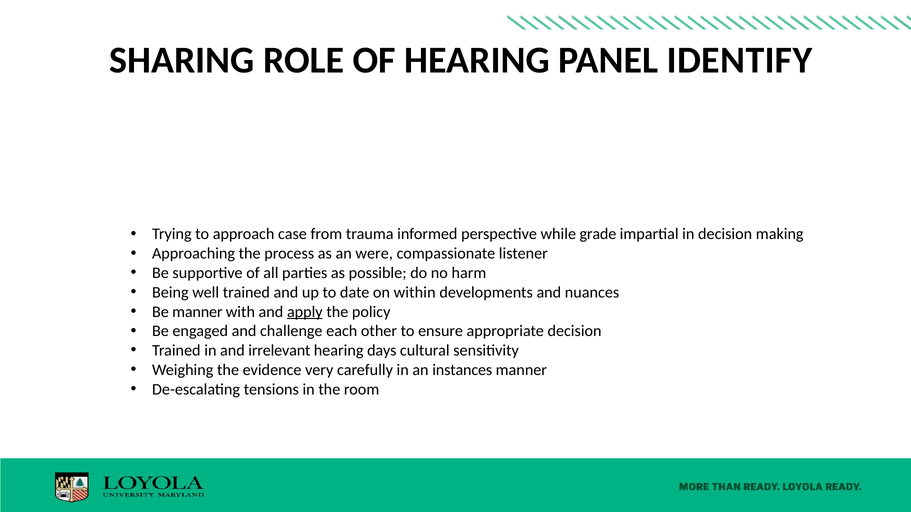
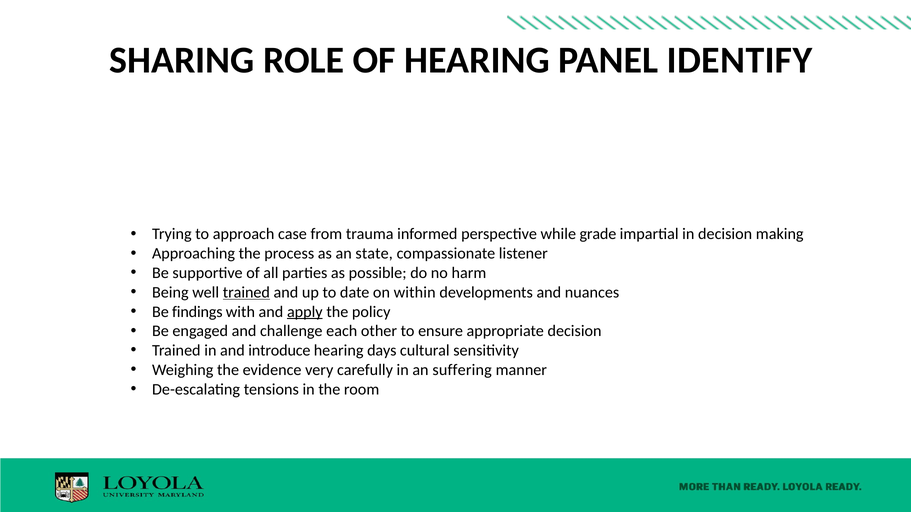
were: were -> state
trained at (246, 293) underline: none -> present
Be manner: manner -> findings
irrelevant: irrelevant -> introduce
instances: instances -> suffering
